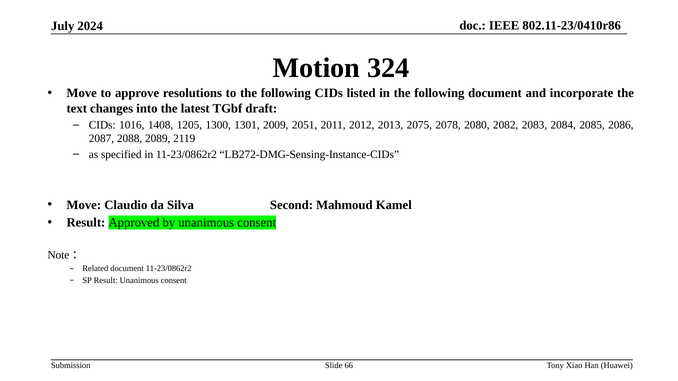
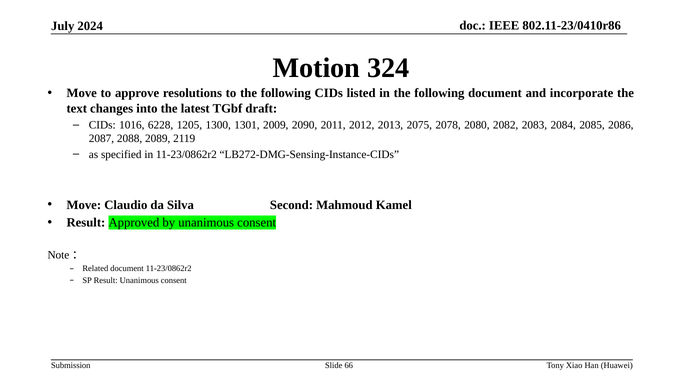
1408: 1408 -> 6228
2051: 2051 -> 2090
